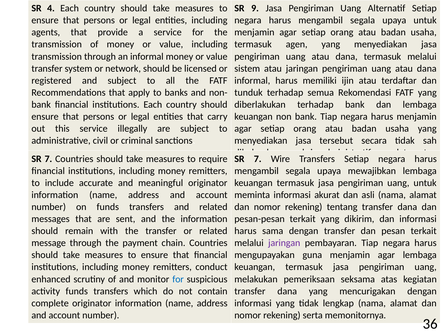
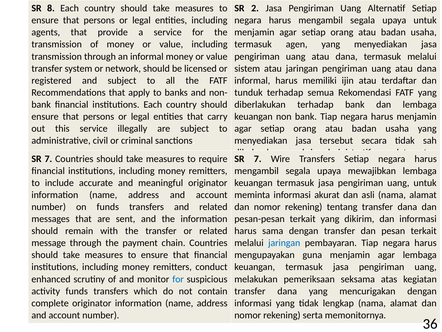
4: 4 -> 8
9: 9 -> 2
jaringan at (284, 243) colour: purple -> blue
